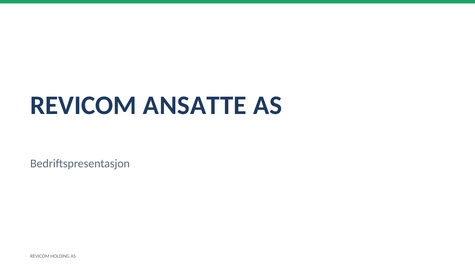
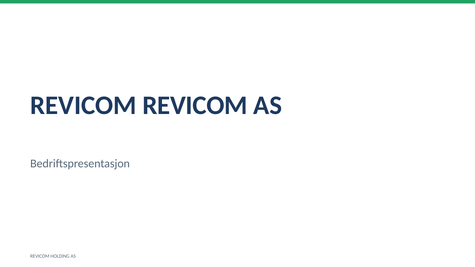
REVICOM ANSATTE: ANSATTE -> REVICOM
